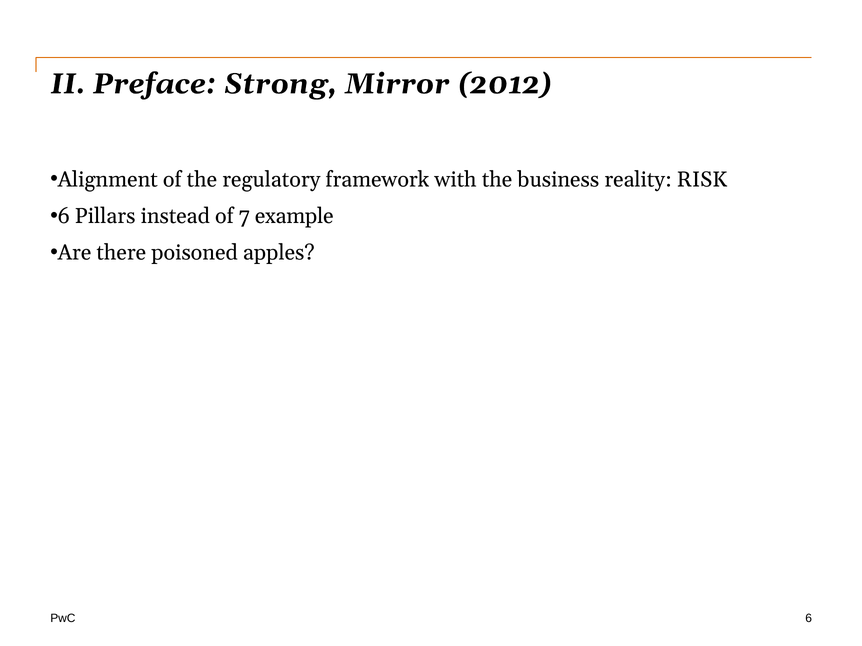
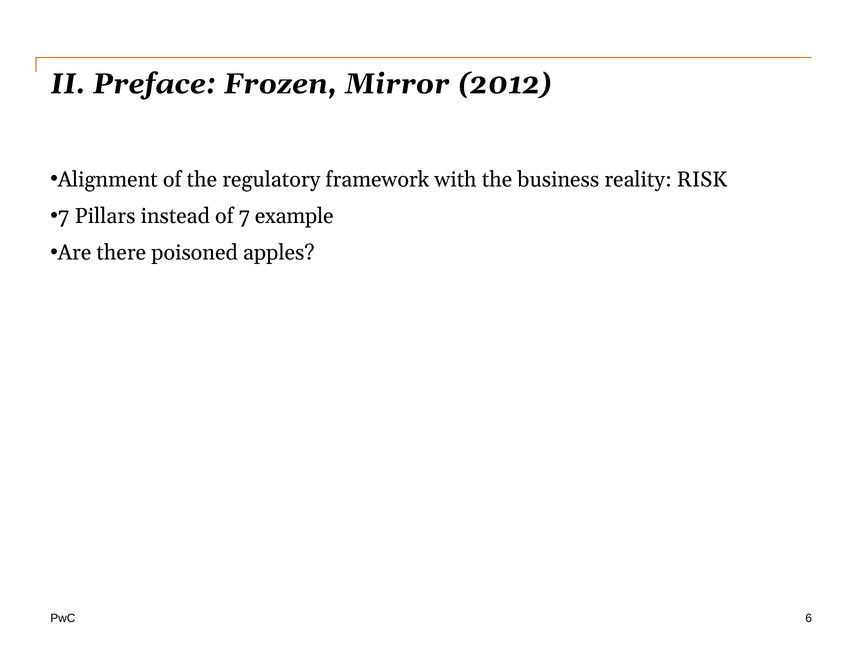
Strong: Strong -> Frozen
6 at (64, 216): 6 -> 7
